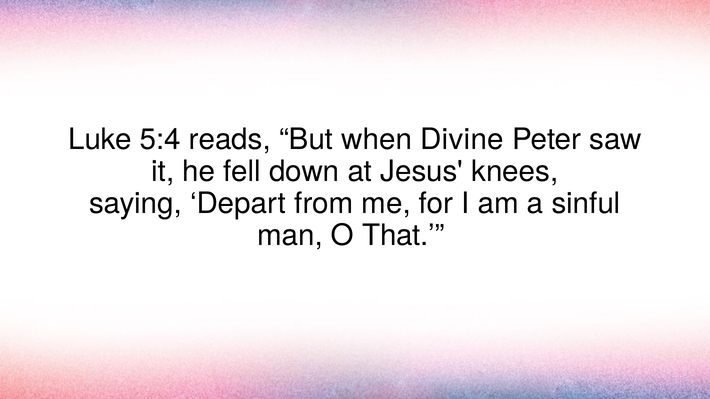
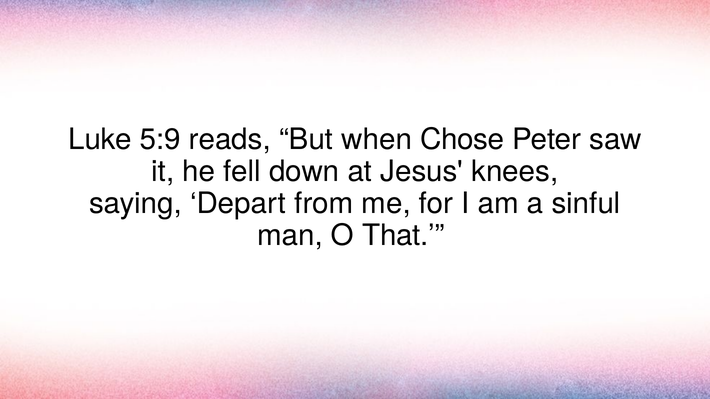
5:4: 5:4 -> 5:9
Divine: Divine -> Chose
